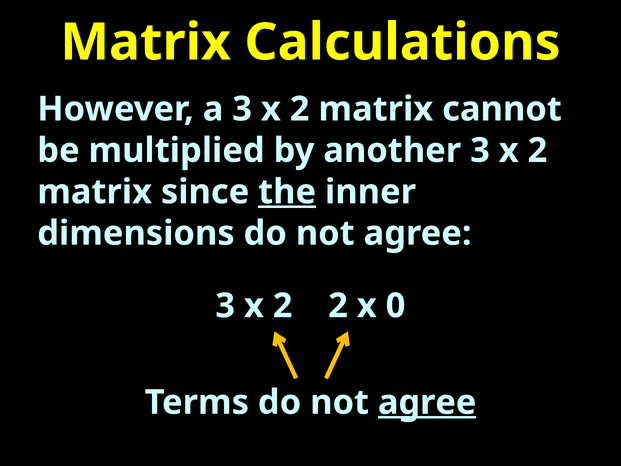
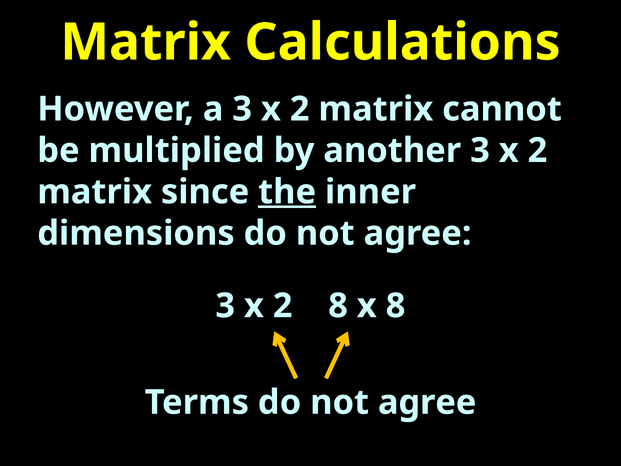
2 2: 2 -> 8
x 0: 0 -> 8
agree at (427, 402) underline: present -> none
